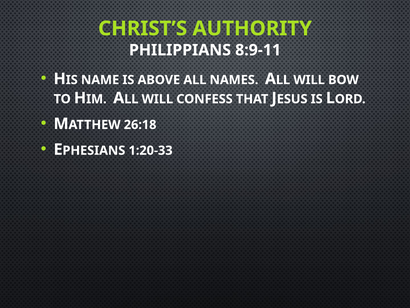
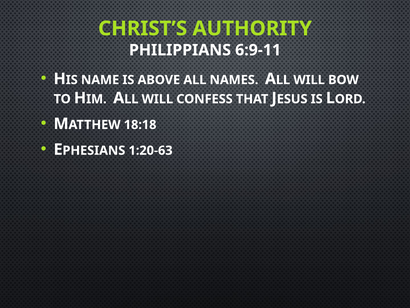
8:9-11: 8:9-11 -> 6:9-11
26:18: 26:18 -> 18:18
1:20-33: 1:20-33 -> 1:20-63
